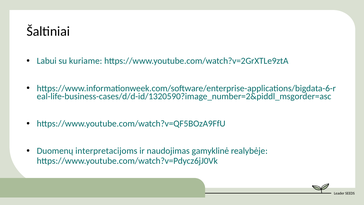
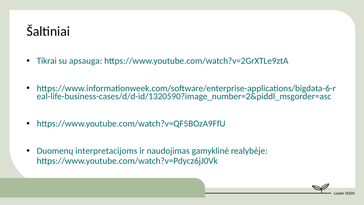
Labui: Labui -> Tikrai
kuriame: kuriame -> apsauga
